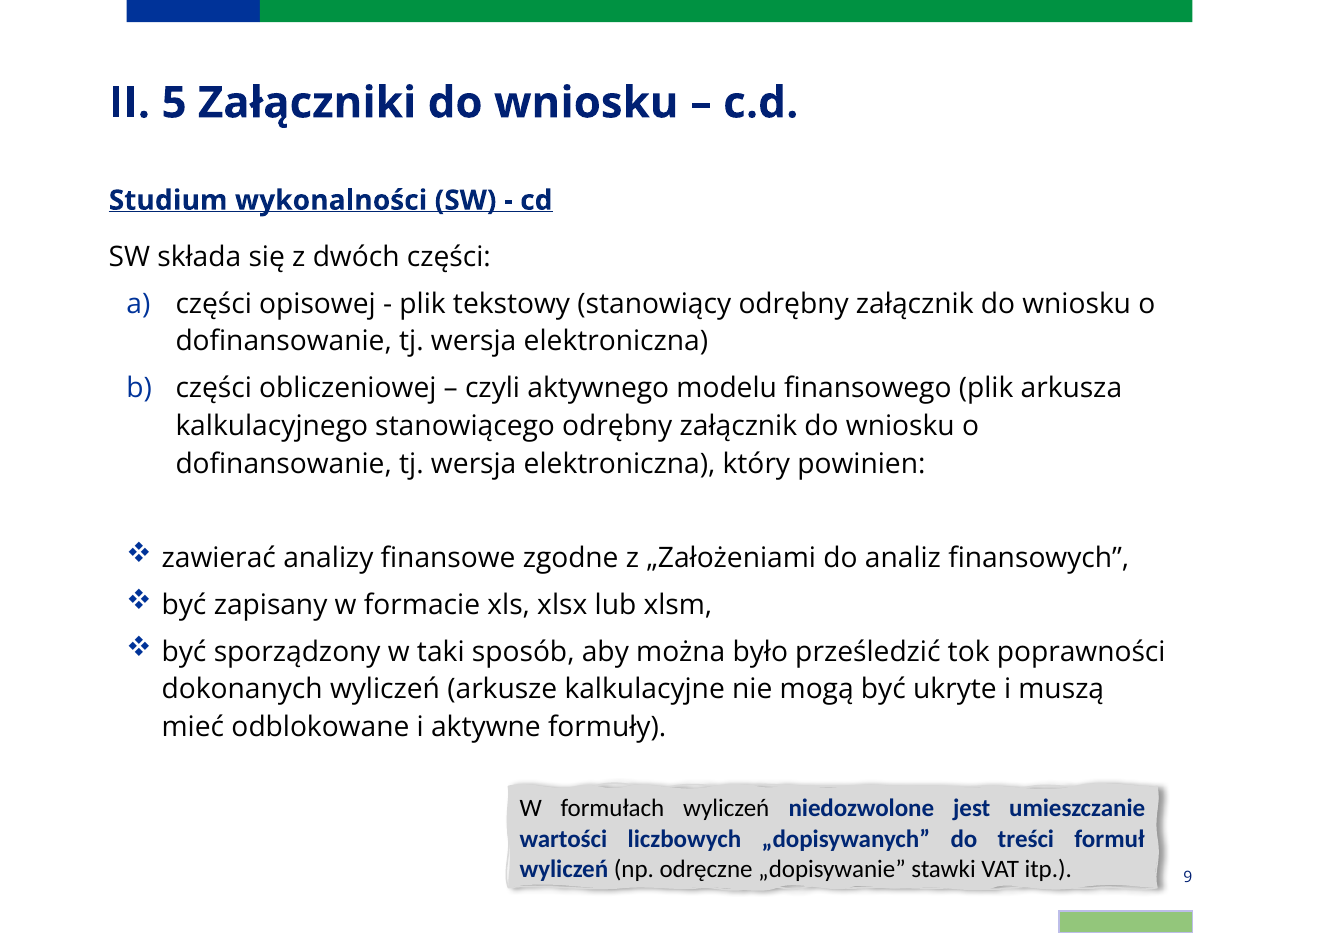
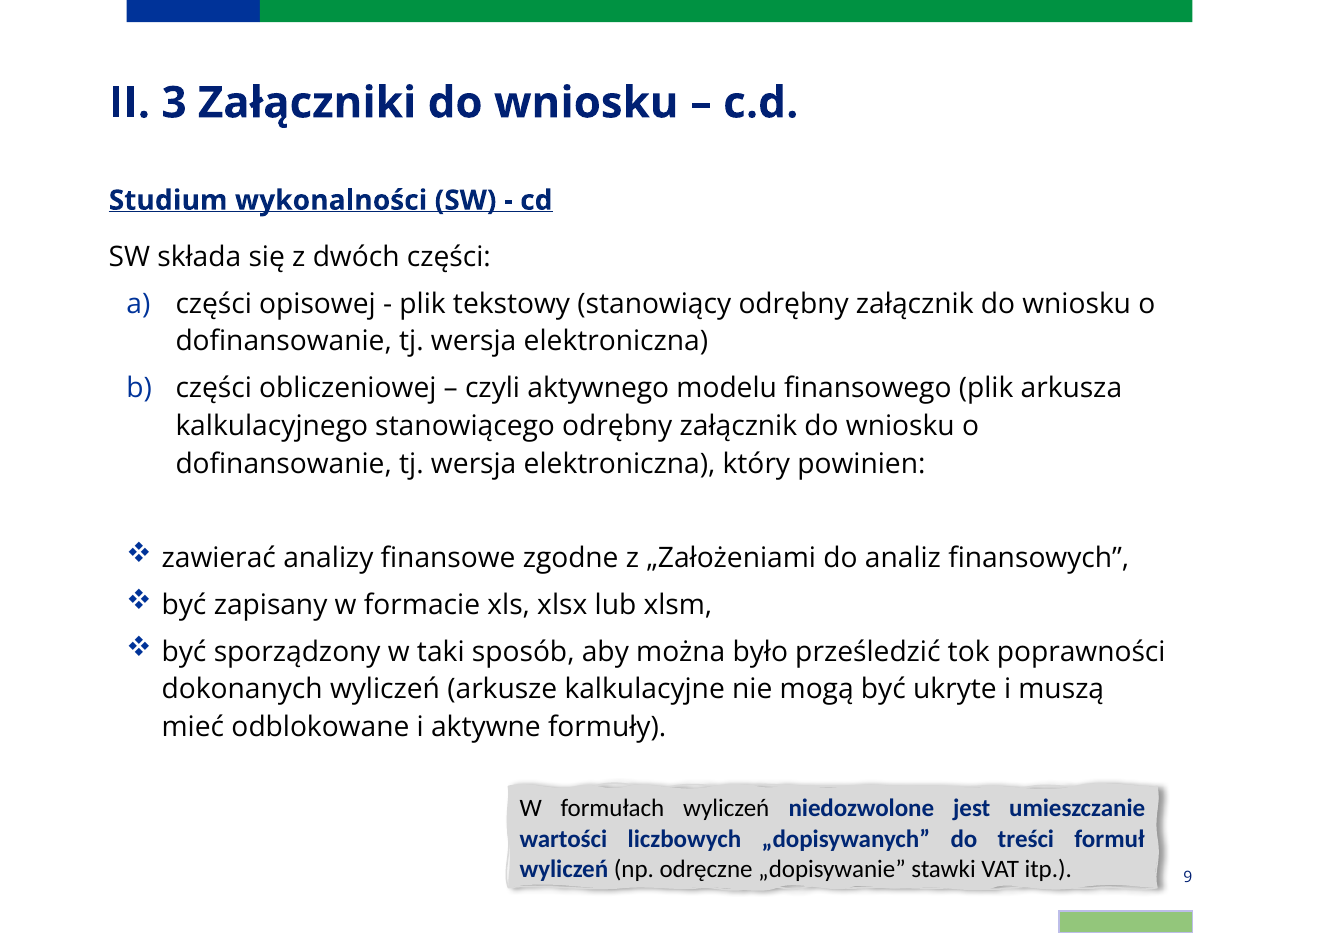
5: 5 -> 3
